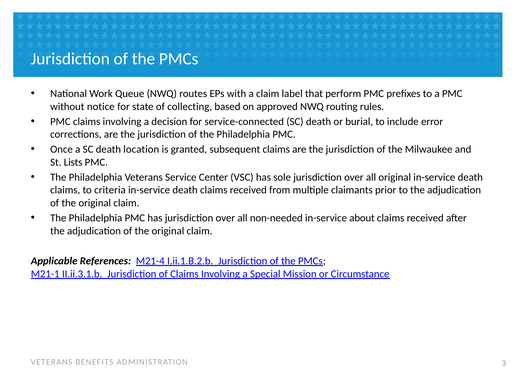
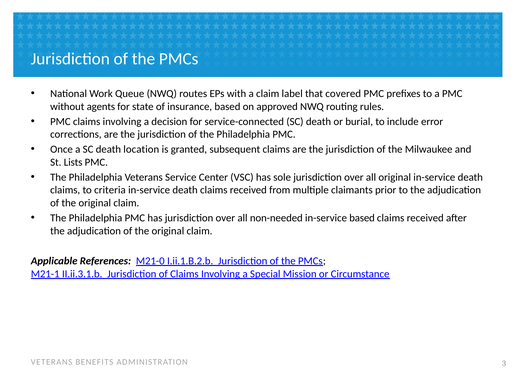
perform: perform -> covered
notice: notice -> agents
collecting: collecting -> insurance
in-service about: about -> based
M21-4: M21-4 -> M21-0
